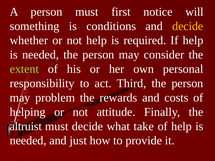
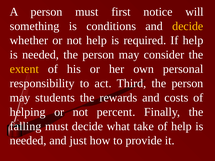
extent colour: light green -> yellow
problem: problem -> students
attitude: attitude -> percent
altruist: altruist -> falling
